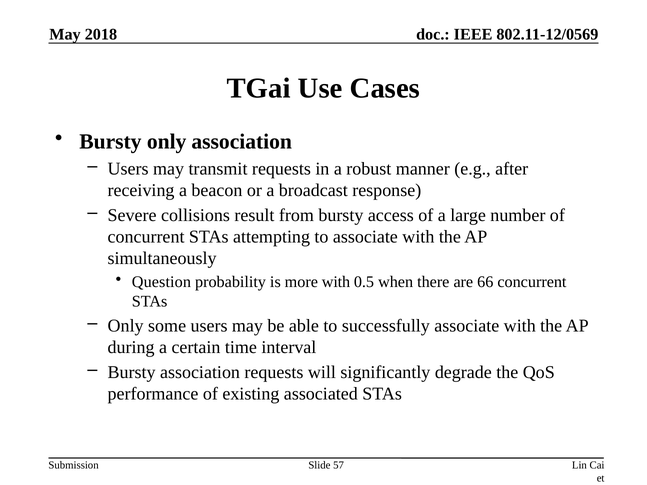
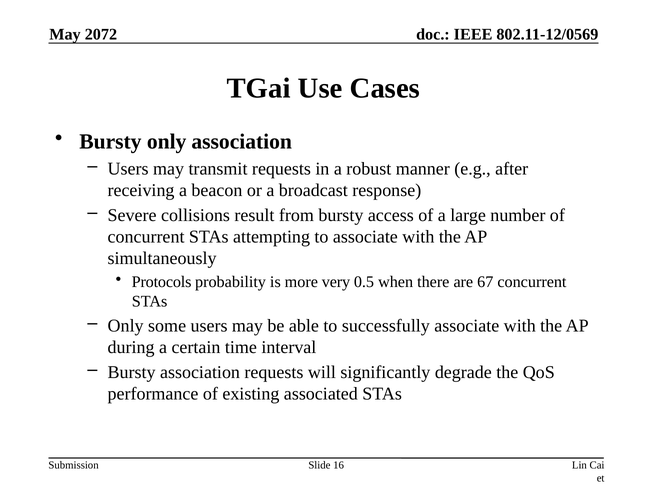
2018: 2018 -> 2072
Question: Question -> Protocols
more with: with -> very
66: 66 -> 67
57: 57 -> 16
